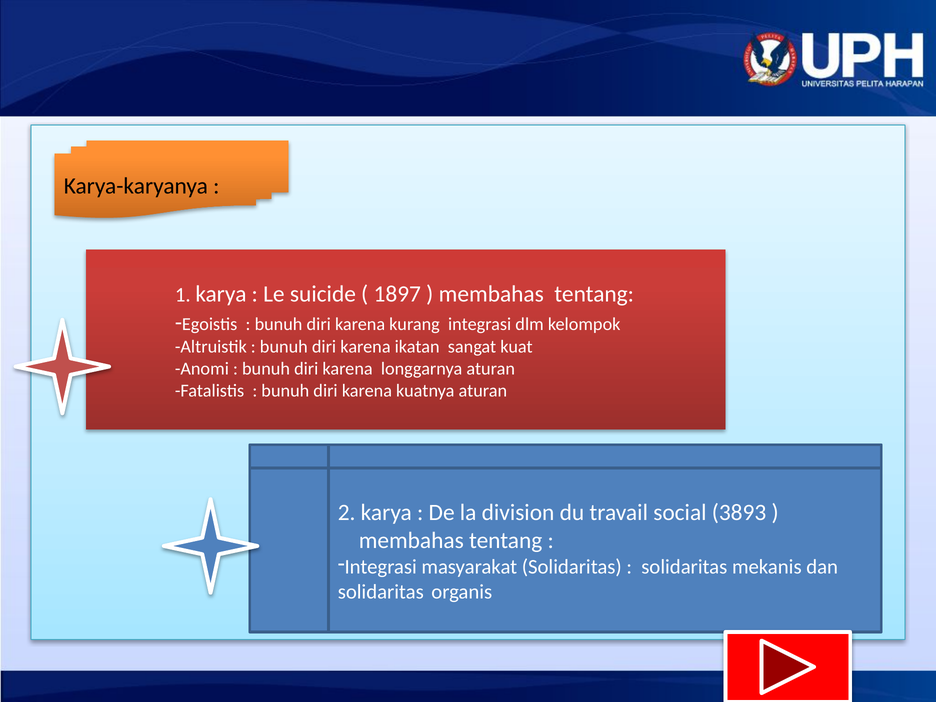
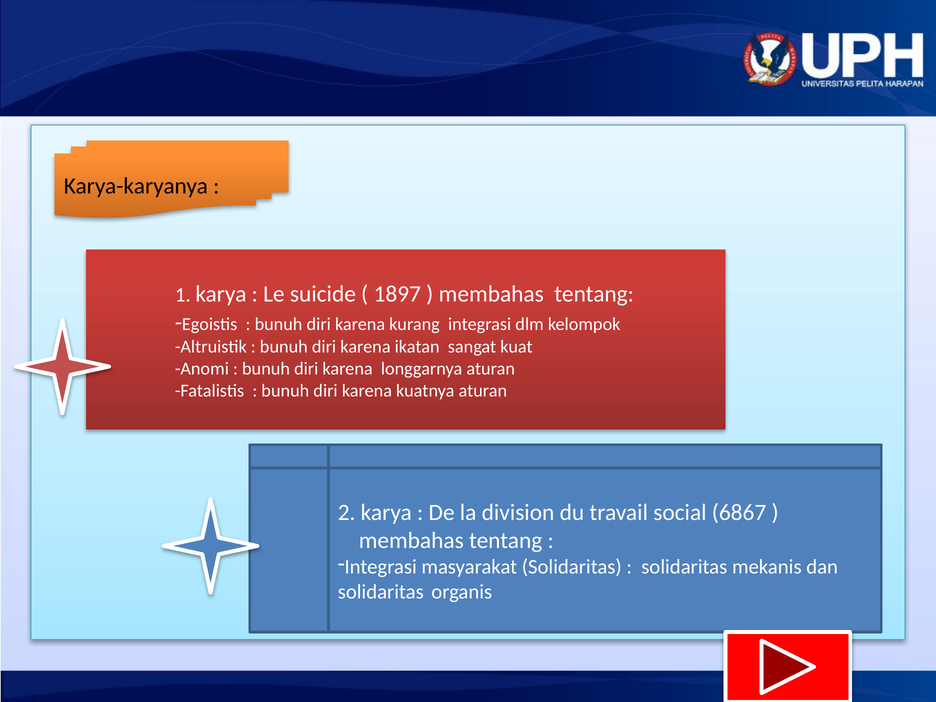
3893: 3893 -> 6867
